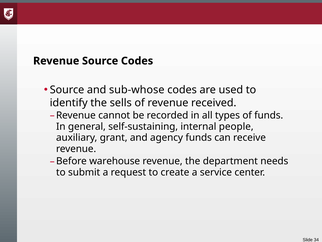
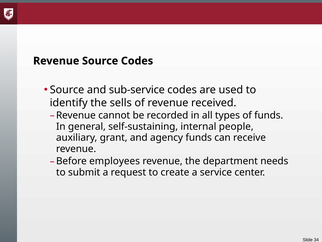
sub-whose: sub-whose -> sub-service
warehouse: warehouse -> employees
